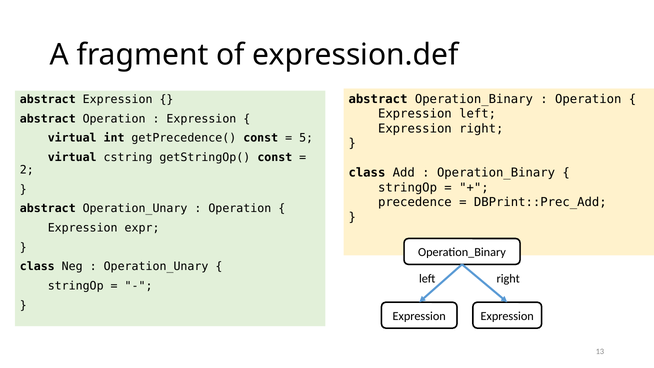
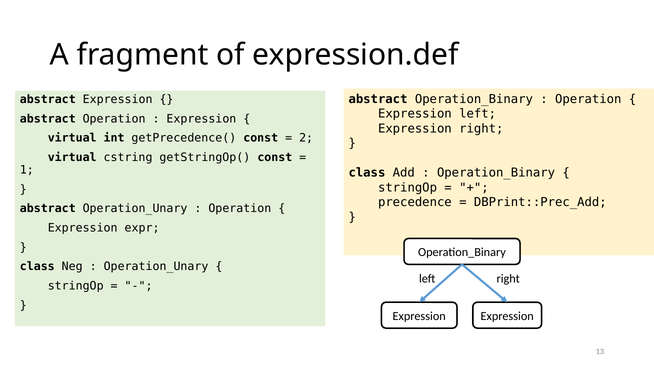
5: 5 -> 2
2: 2 -> 1
